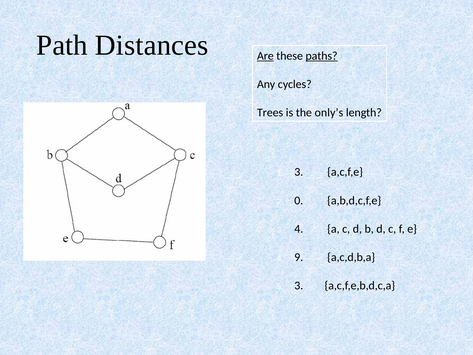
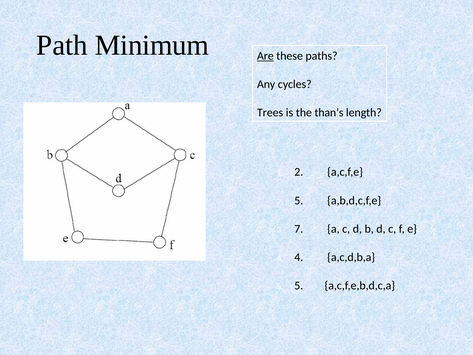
Distances: Distances -> Minimum
paths underline: present -> none
only’s: only’s -> than’s
1 3: 3 -> 2
2 0: 0 -> 5
4 at (299, 229): 4 -> 7
9 at (299, 257): 9 -> 4
3 at (299, 285): 3 -> 5
